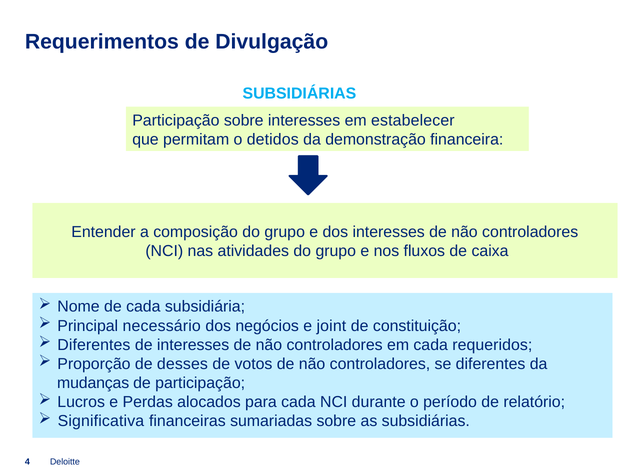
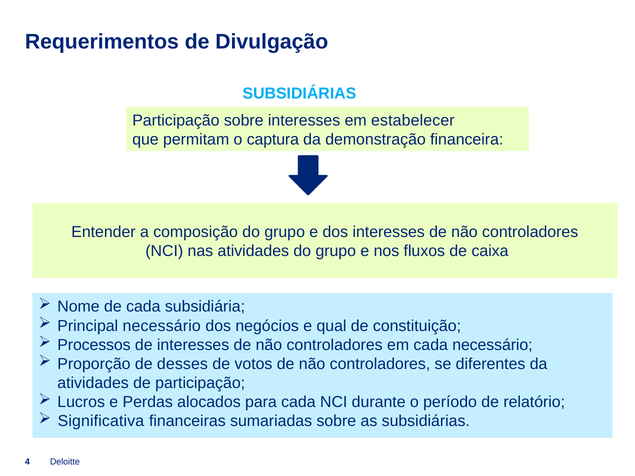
detidos: detidos -> captura
joint: joint -> qual
Diferentes at (94, 345): Diferentes -> Processos
cada requeridos: requeridos -> necessário
mudanças at (93, 383): mudanças -> atividades
